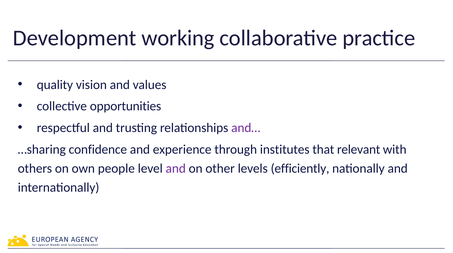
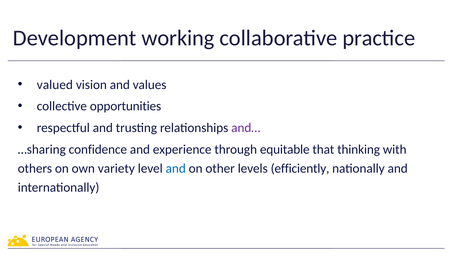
quality: quality -> valued
institutes: institutes -> equitable
relevant: relevant -> thinking
people: people -> variety
and at (176, 168) colour: purple -> blue
